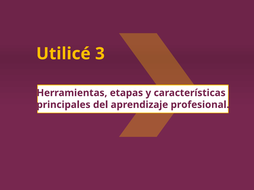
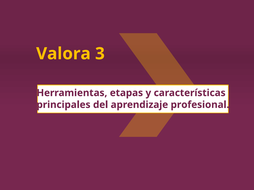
Utilicé: Utilicé -> Valora
